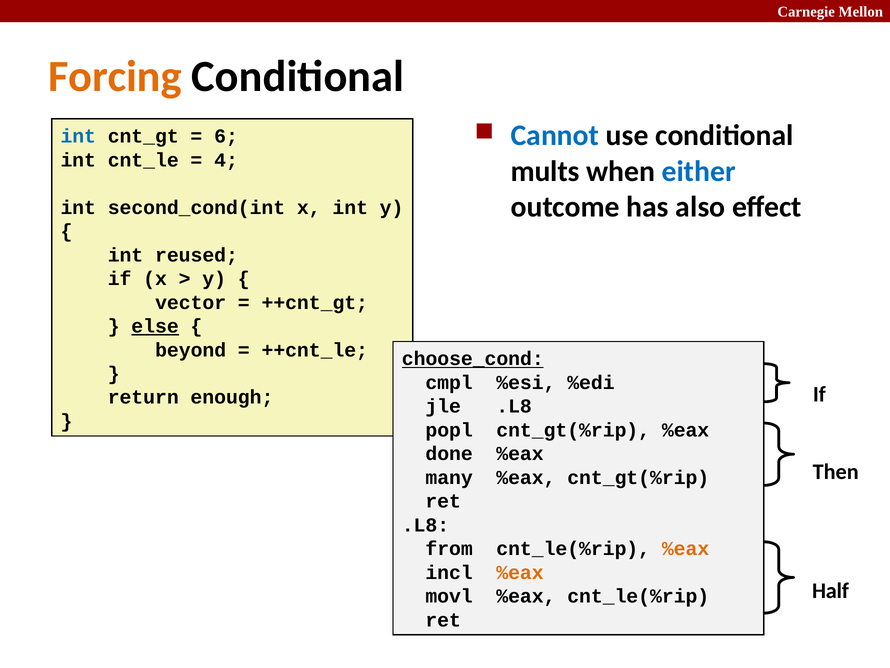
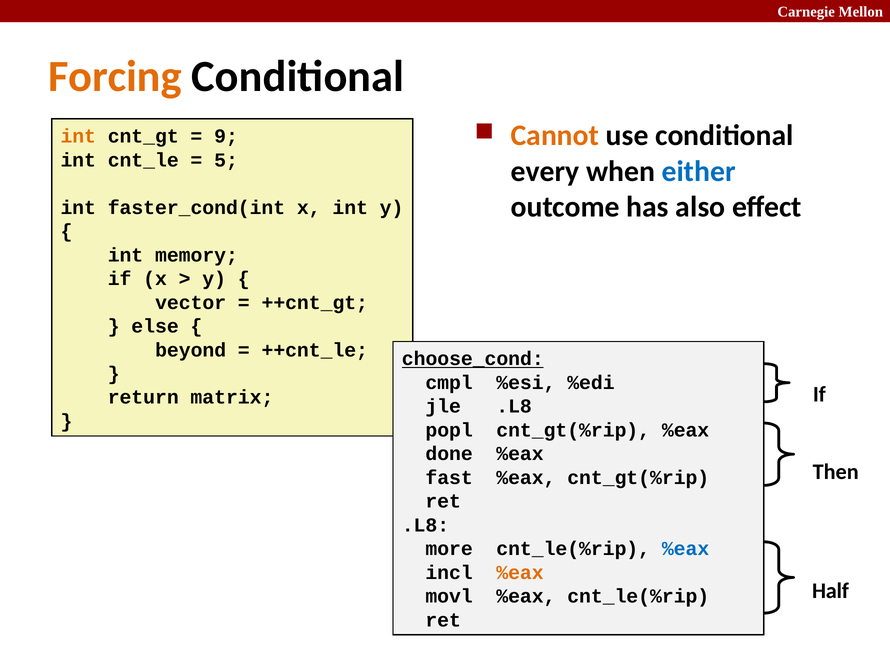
Cannot colour: blue -> orange
int at (78, 136) colour: blue -> orange
6: 6 -> 9
4: 4 -> 5
mults: mults -> every
second_cond(int: second_cond(int -> faster_cond(int
reused: reused -> memory
else underline: present -> none
enough: enough -> matrix
many: many -> fast
from: from -> more
%eax at (686, 548) colour: orange -> blue
